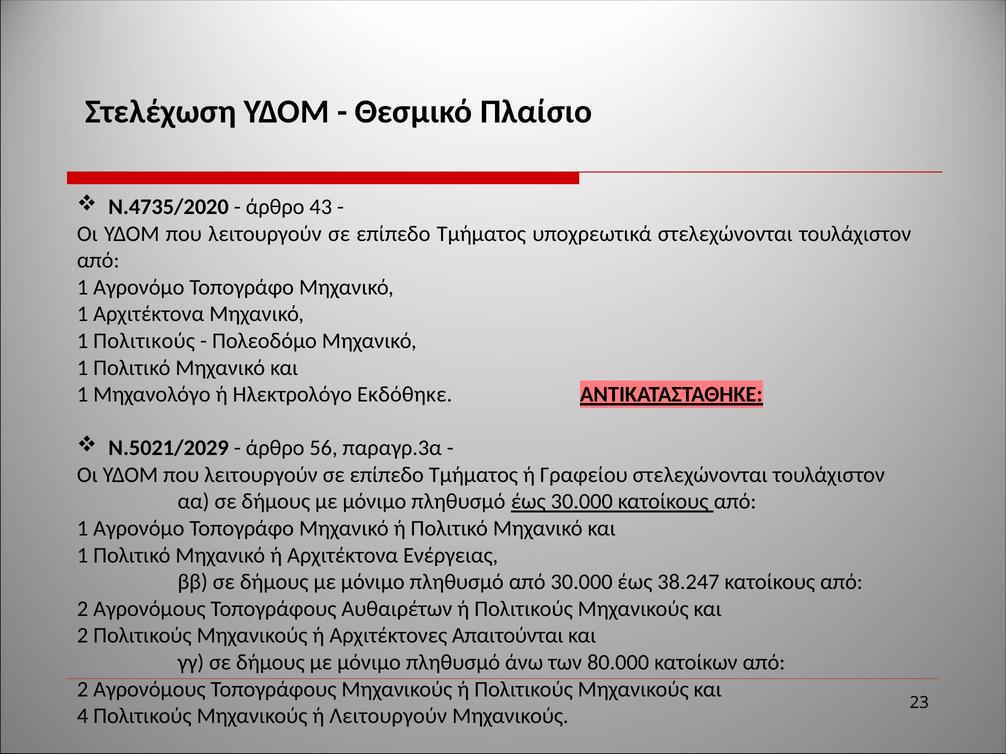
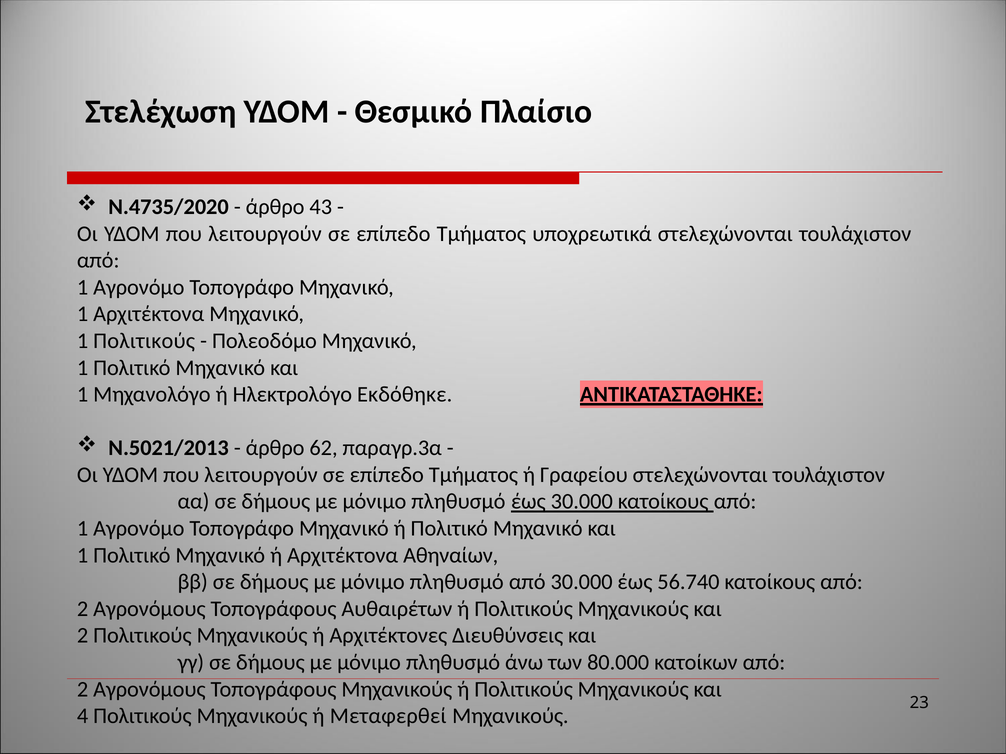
Ν.5021/2029: Ν.5021/2029 -> Ν.5021/2013
56: 56 -> 62
Ενέργειας: Ενέργειας -> Αθηναίων
38.247: 38.247 -> 56.740
Απαιτούνται: Απαιτούνται -> Διευθύνσεις
ή Λειτουργούν: Λειτουργούν -> Μεταφερθεί
